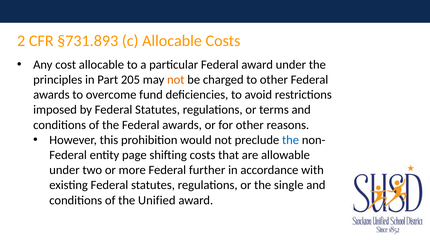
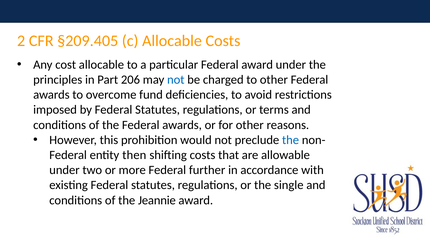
§731.893: §731.893 -> §209.405
205: 205 -> 206
not at (176, 80) colour: orange -> blue
page: page -> then
Unified: Unified -> Jeannie
